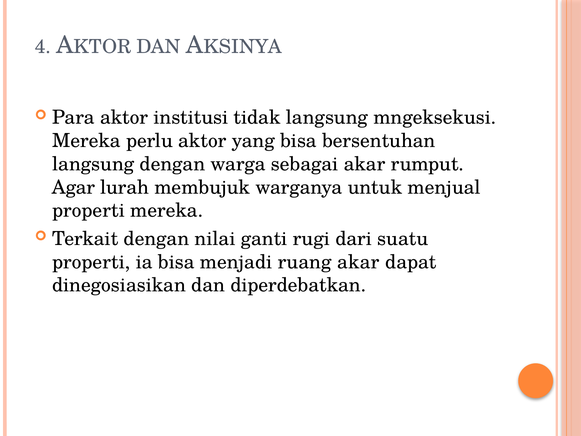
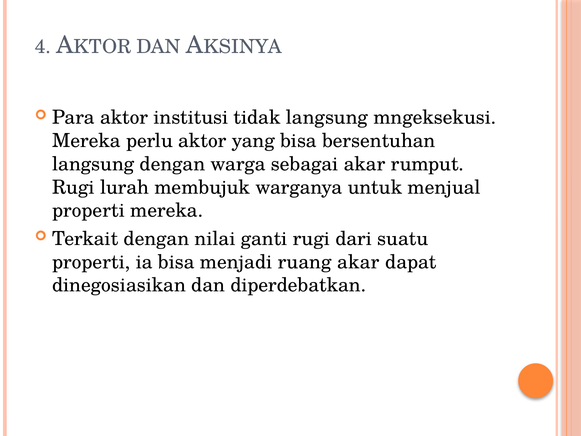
Agar at (74, 187): Agar -> Rugi
